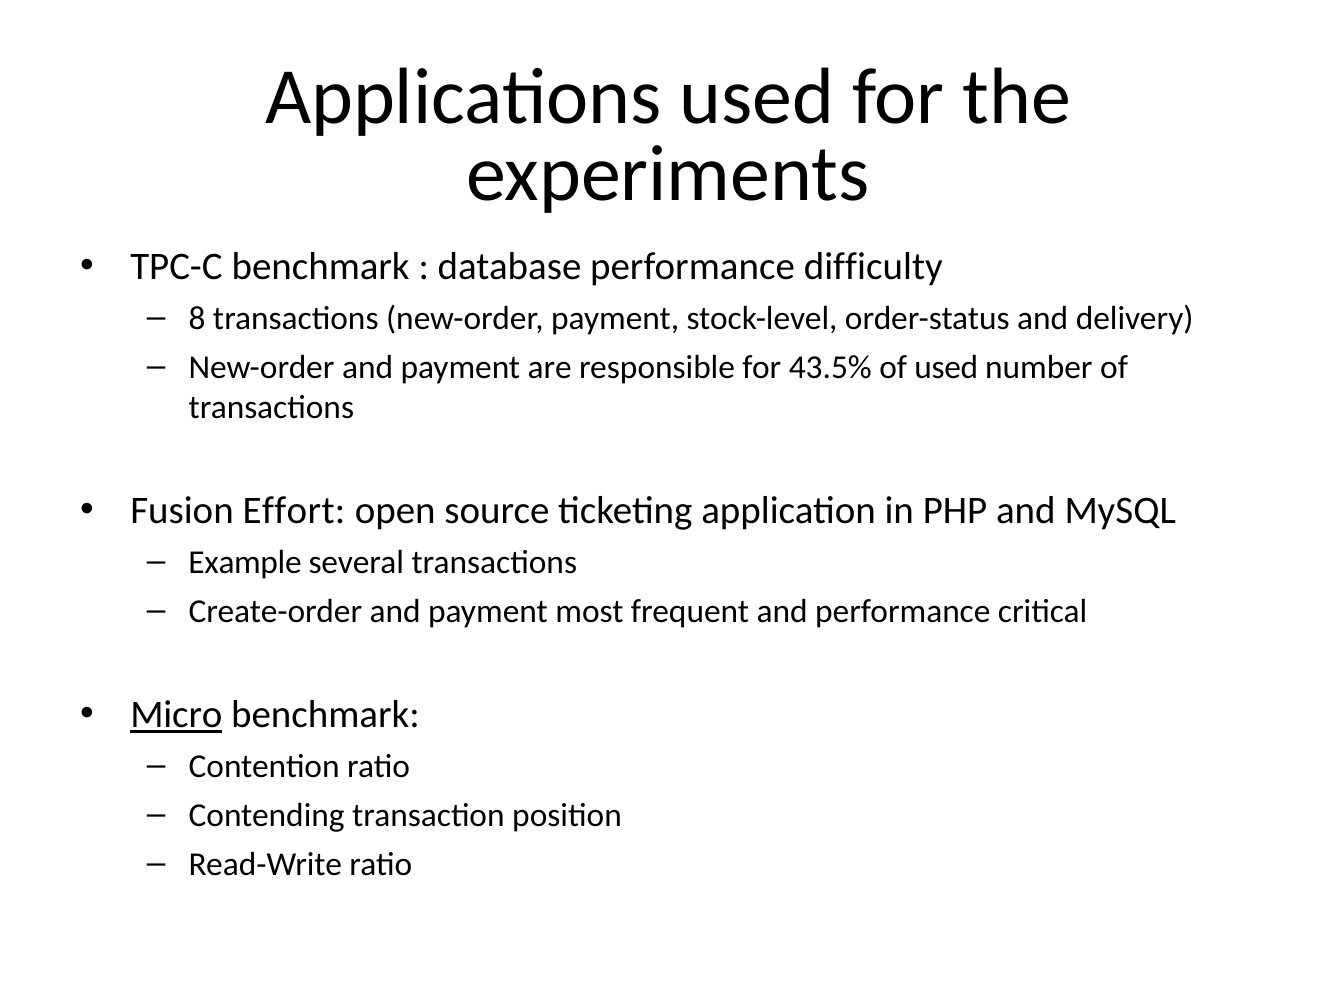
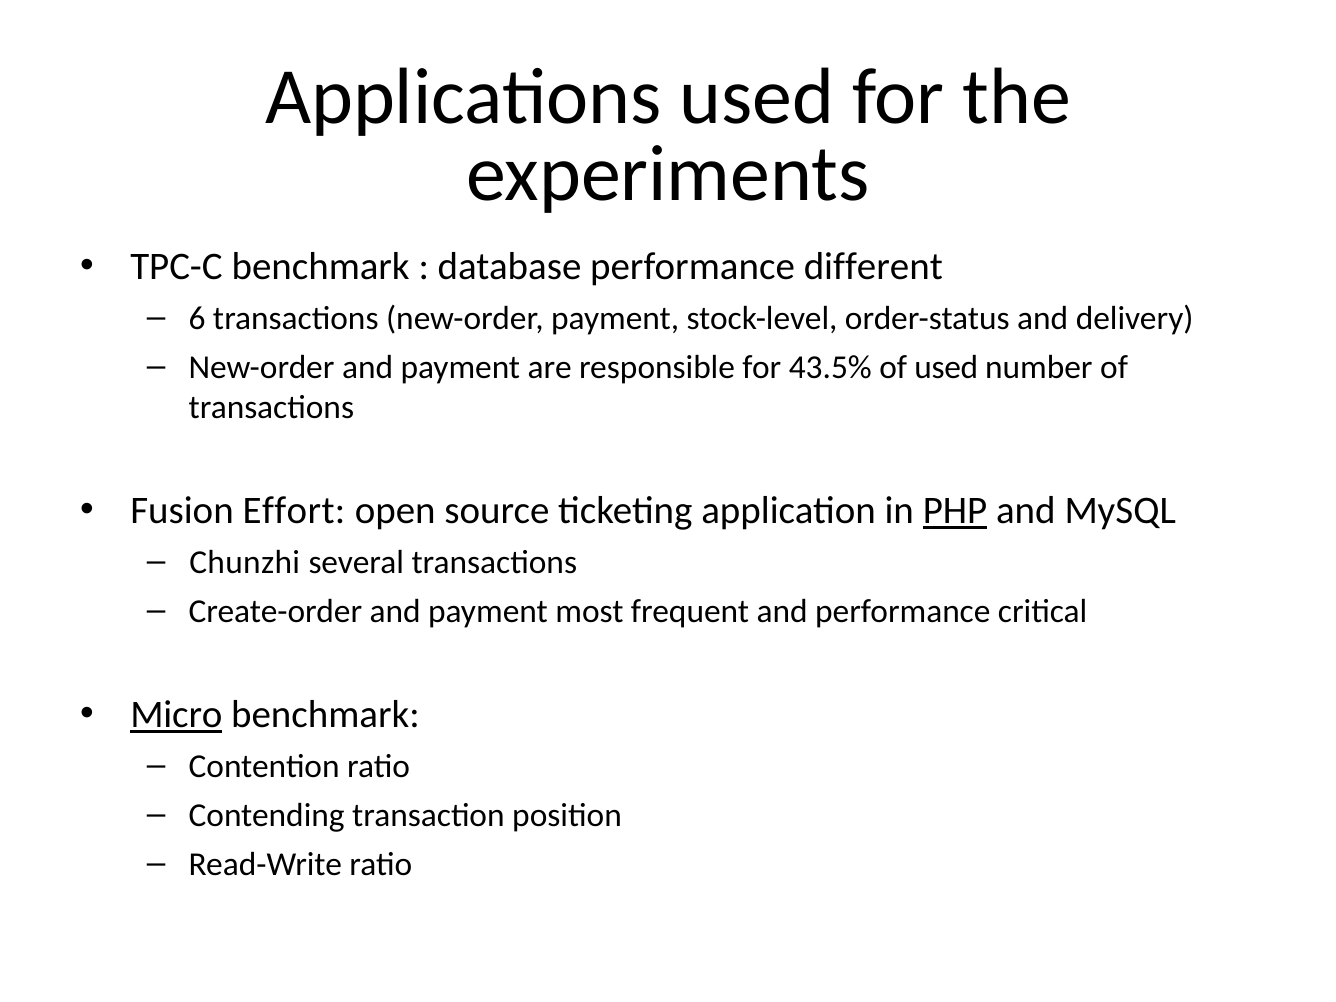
difficulty: difficulty -> different
8: 8 -> 6
PHP underline: none -> present
Example: Example -> Chunzhi
